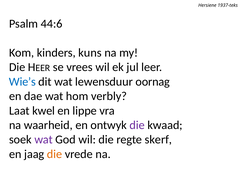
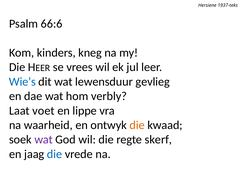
44:6: 44:6 -> 66:6
kuns: kuns -> kneg
oornag: oornag -> gevlieg
kwel: kwel -> voet
die at (137, 125) colour: purple -> orange
die at (55, 154) colour: orange -> blue
